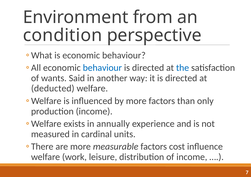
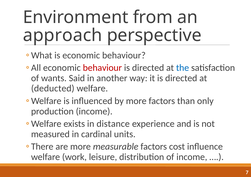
condition: condition -> approach
behaviour at (102, 68) colour: blue -> red
annually: annually -> distance
